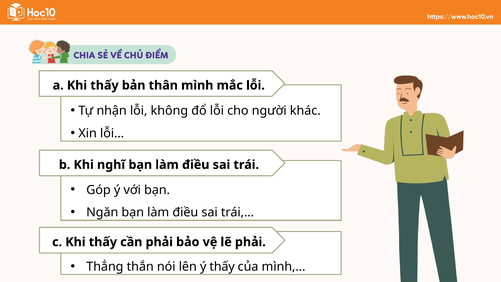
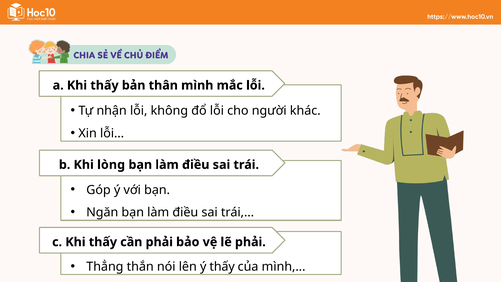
nghĩ: nghĩ -> lòng
